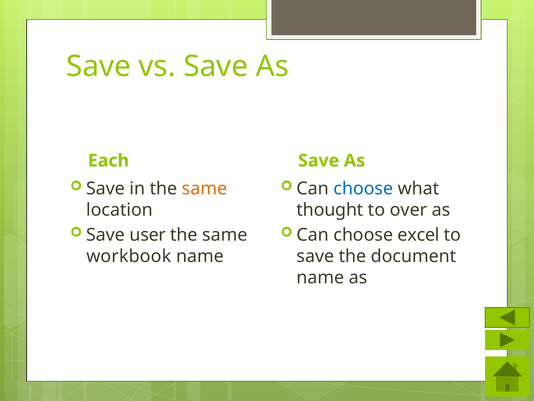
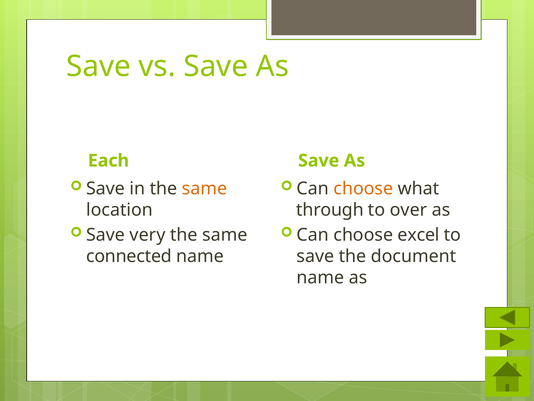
choose at (363, 188) colour: blue -> orange
thought: thought -> through
user: user -> very
workbook: workbook -> connected
